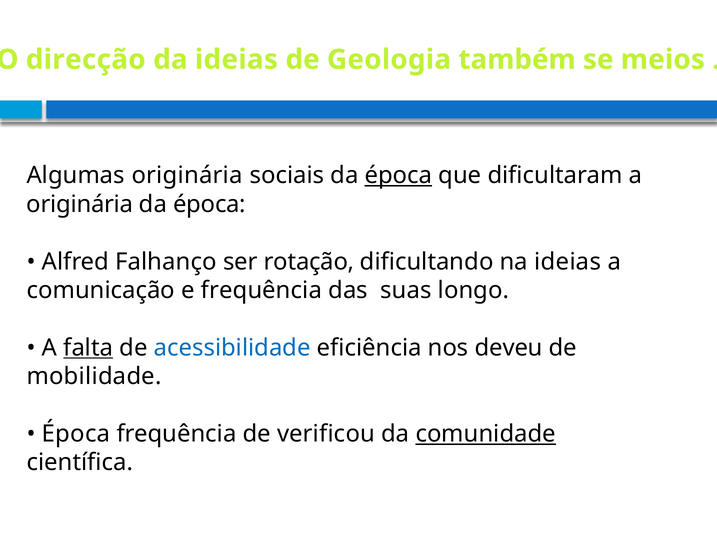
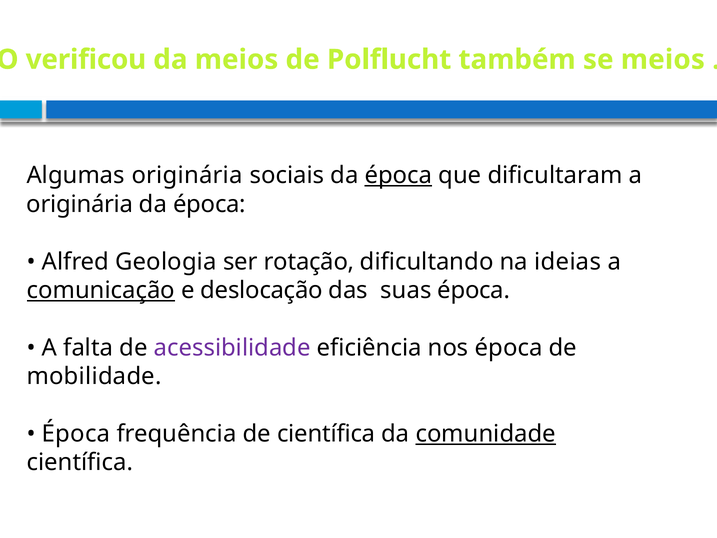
direcção: direcção -> verificou
da ideias: ideias -> meios
Geologia: Geologia -> Polflucht
Falhanço: Falhanço -> Geologia
comunicação underline: none -> present
e frequência: frequência -> deslocação
suas longo: longo -> época
falta underline: present -> none
acessibilidade colour: blue -> purple
nos deveu: deveu -> época
de verificou: verificou -> científica
